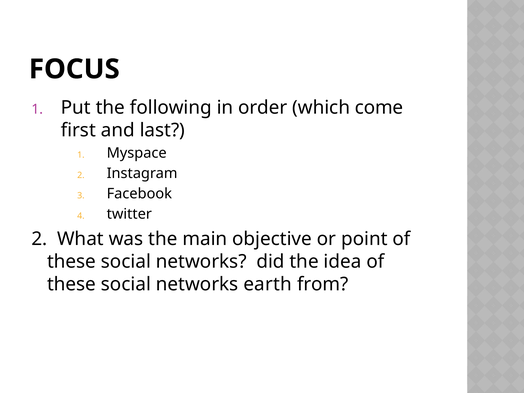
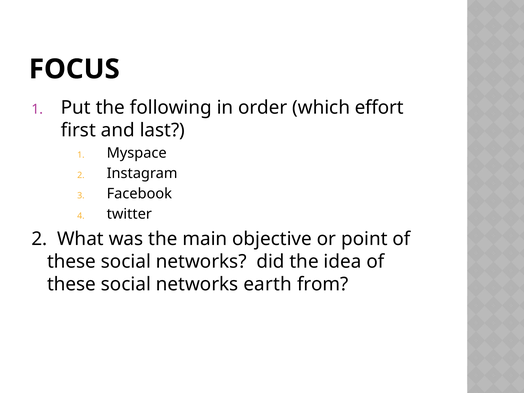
come: come -> effort
